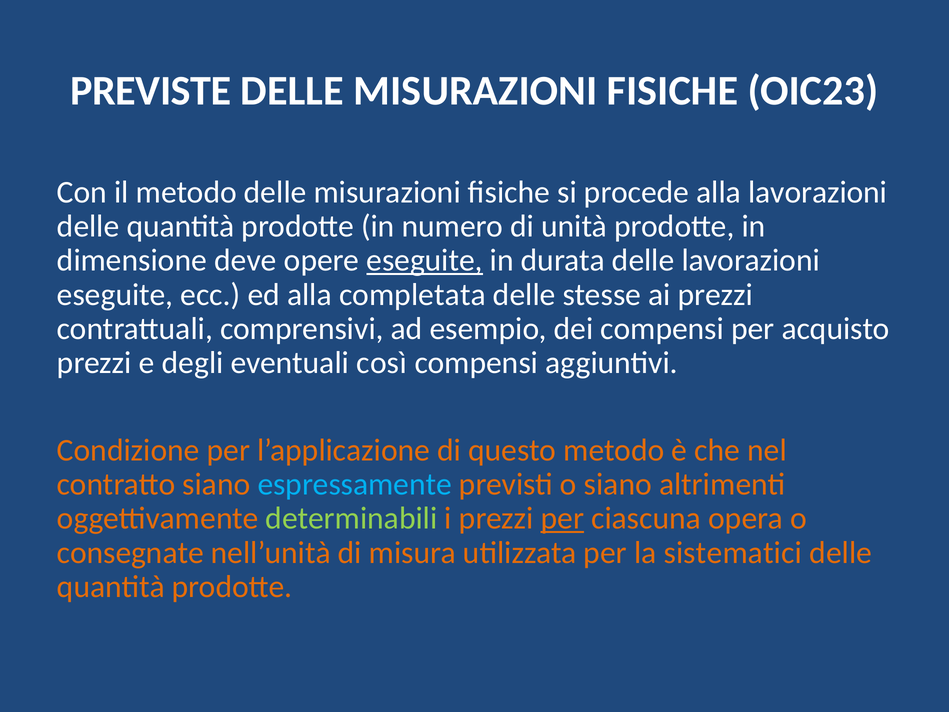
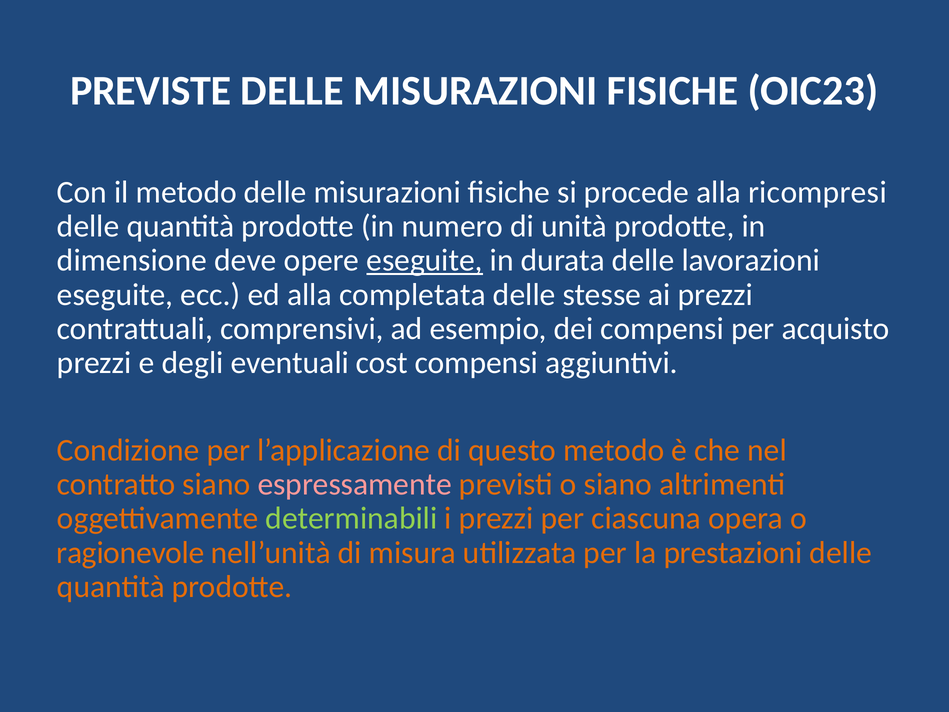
alla lavorazioni: lavorazioni -> ricompresi
così: così -> cost
espressamente colour: light blue -> pink
per at (562, 518) underline: present -> none
consegnate: consegnate -> ragionevole
sistematici: sistematici -> prestazioni
